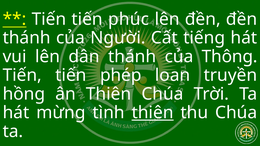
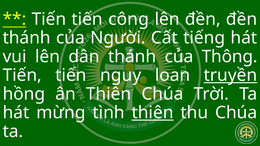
phúc: phúc -> công
phép: phép -> nguy
truyền underline: none -> present
